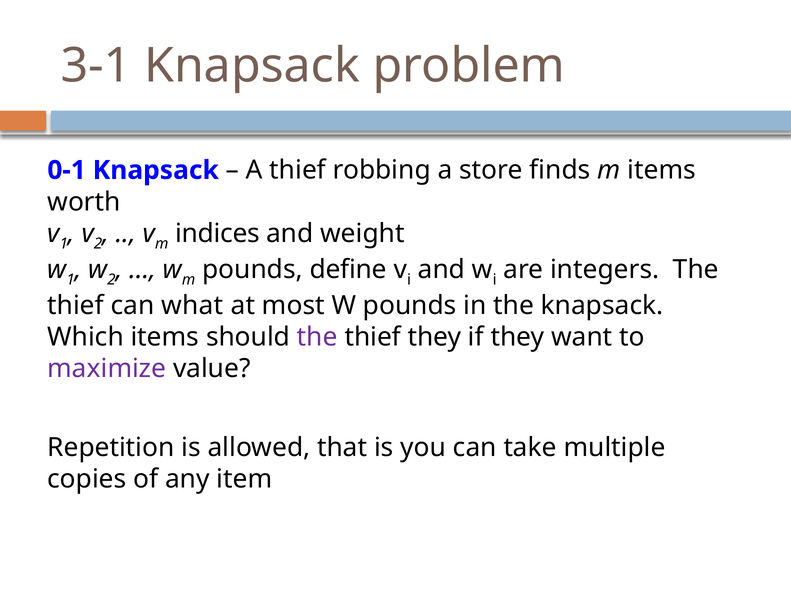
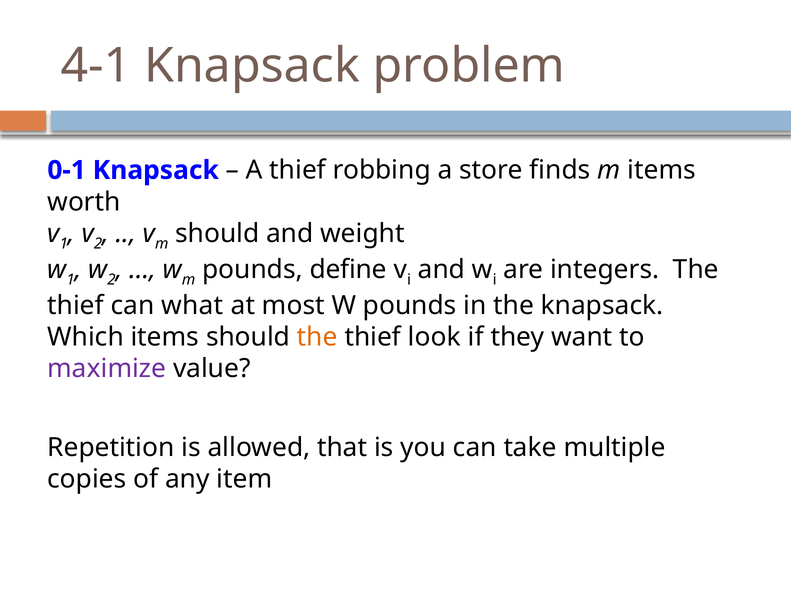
3-1: 3-1 -> 4-1
m indices: indices -> should
the at (317, 337) colour: purple -> orange
thief they: they -> look
